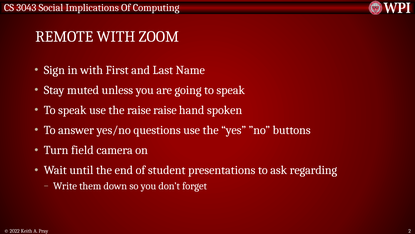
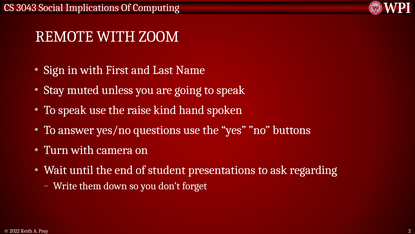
raise raise: raise -> kind
Turn field: field -> with
